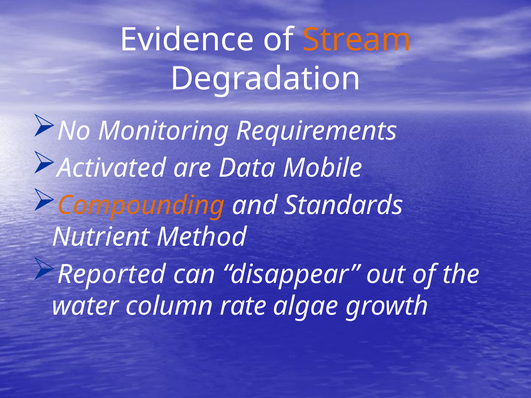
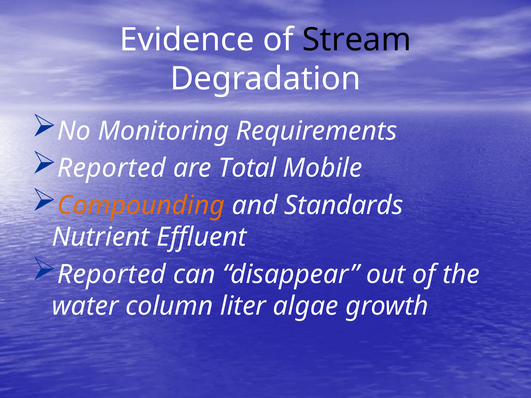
Stream colour: orange -> black
Activated at (112, 168): Activated -> Reported
Data: Data -> Total
Method: Method -> Effluent
rate: rate -> liter
